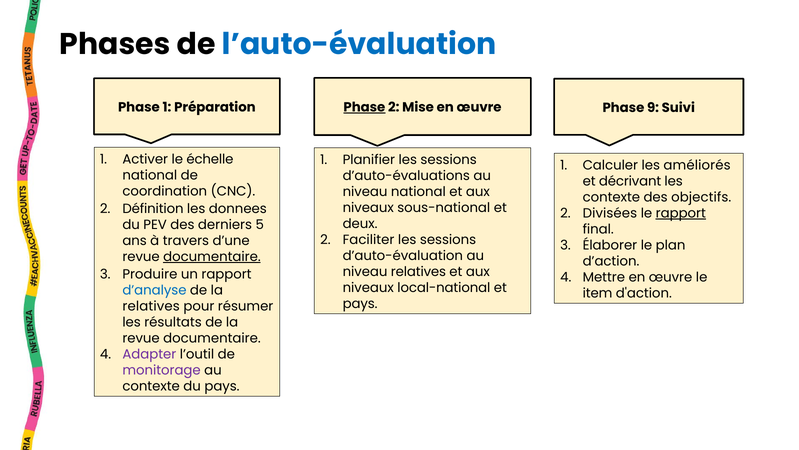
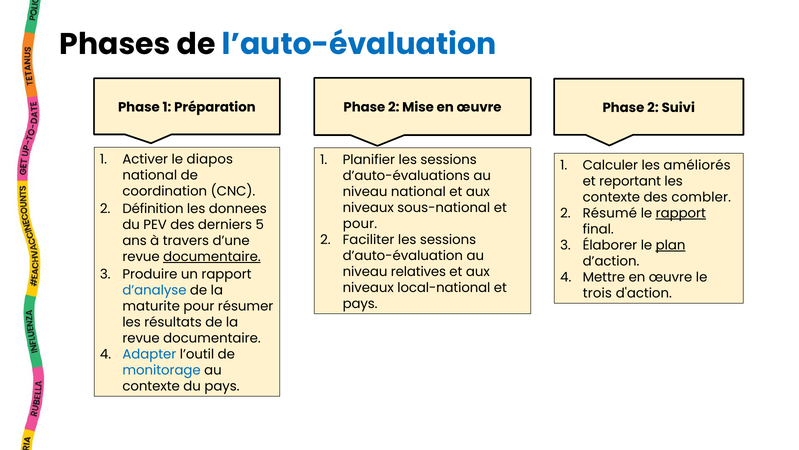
Phase at (364, 107) underline: present -> none
œuvre Phase 9: 9 -> 2
échelle: échelle -> diapos
décrivant: décrivant -> reportant
objectifs: objectifs -> combler
Divisées: Divisées -> Résumé
deux at (360, 223): deux -> pour
plan underline: none -> present
item: item -> trois
relatives at (151, 306): relatives -> maturite
Adapter colour: purple -> blue
monitorage colour: purple -> blue
